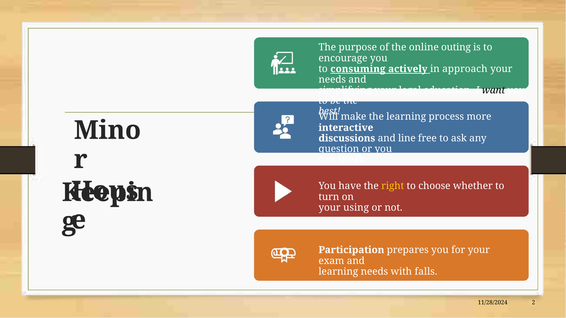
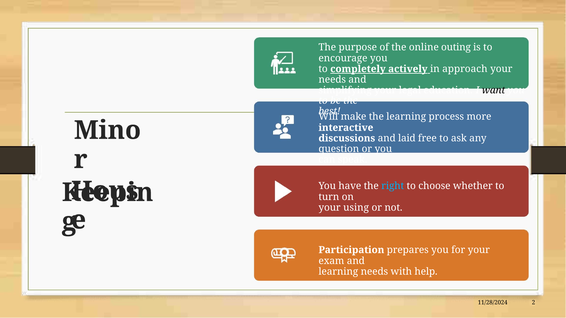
consuming: consuming -> completely
line: line -> laid
right colour: yellow -> light blue
falls: falls -> help
